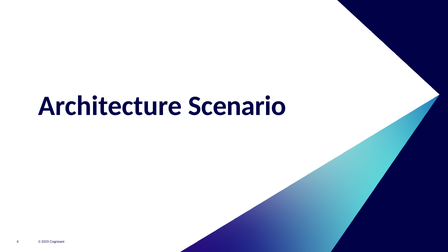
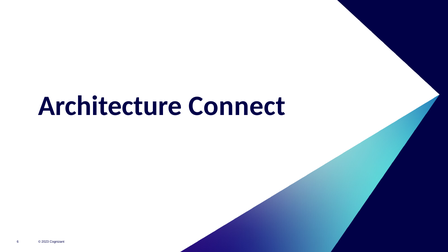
Scenario: Scenario -> Connect
